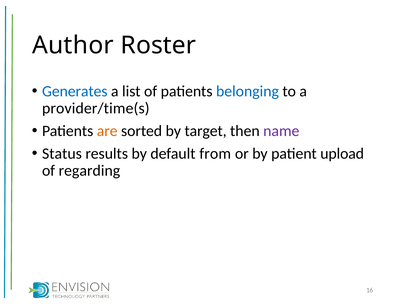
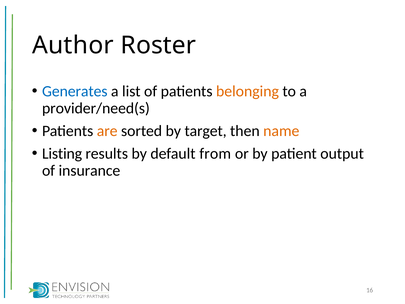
belonging colour: blue -> orange
provider/time(s: provider/time(s -> provider/need(s
name colour: purple -> orange
Status: Status -> Listing
upload: upload -> output
regarding: regarding -> insurance
